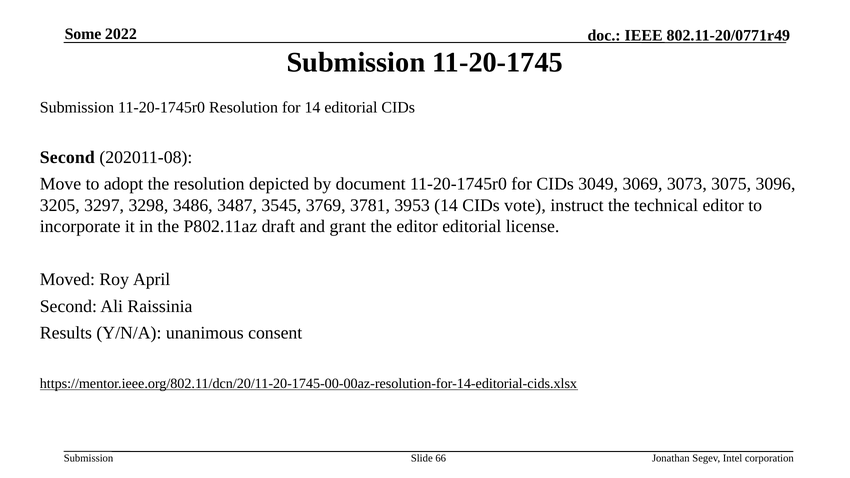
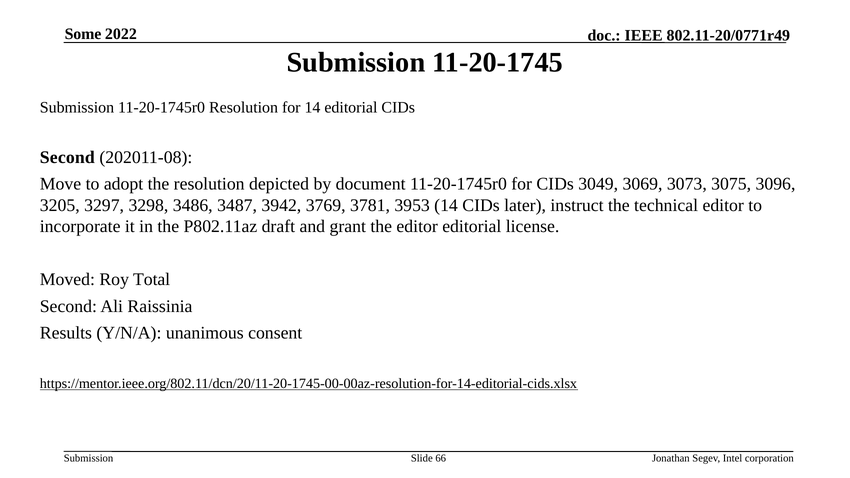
3545: 3545 -> 3942
vote: vote -> later
April: April -> Total
